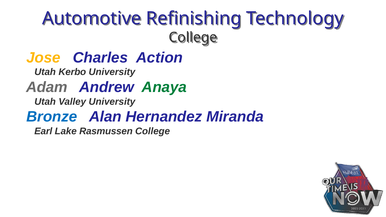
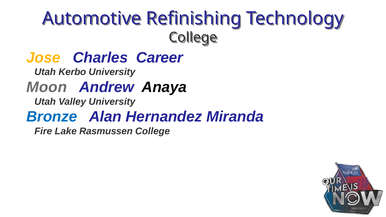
Action: Action -> Career
Adam: Adam -> Moon
Anaya colour: green -> black
Earl: Earl -> Fire
